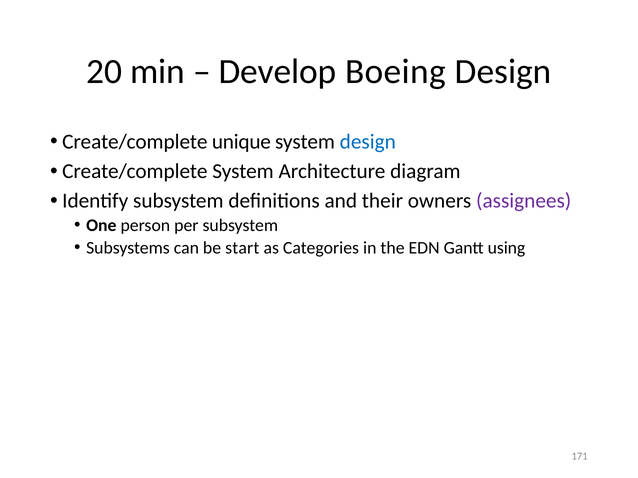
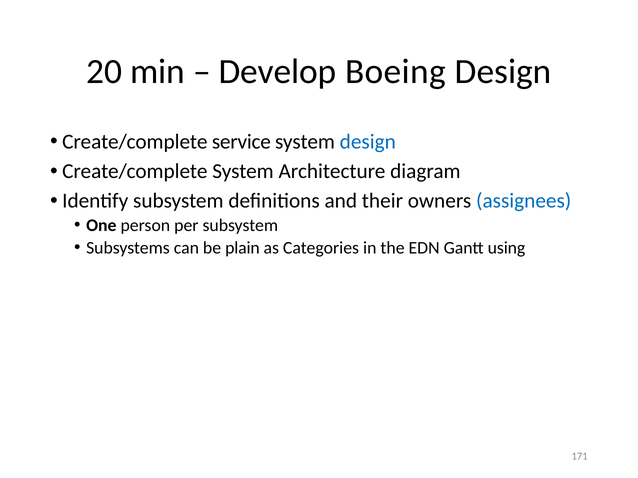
unique: unique -> service
assignees colour: purple -> blue
start: start -> plain
